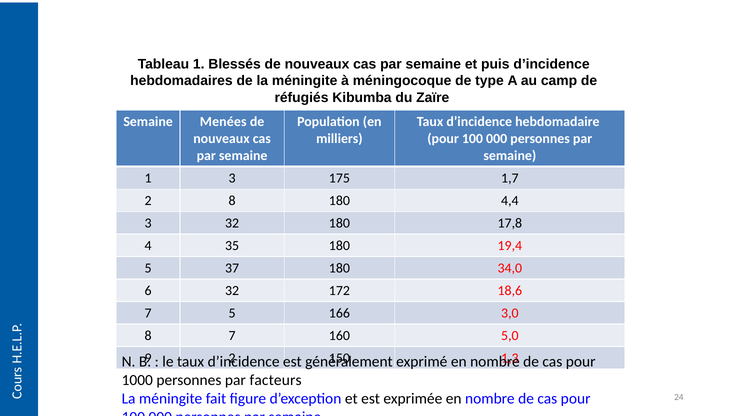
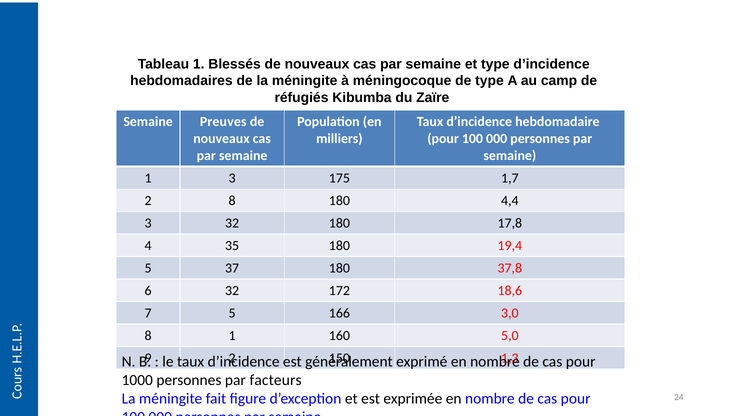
et puis: puis -> type
Menées: Menées -> Preuves
34,0: 34,0 -> 37,8
8 7: 7 -> 1
